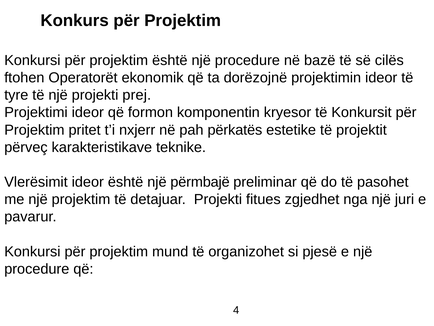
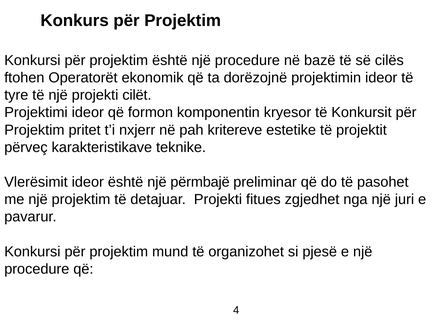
prej: prej -> cilët
përkatës: përkatës -> kritereve
